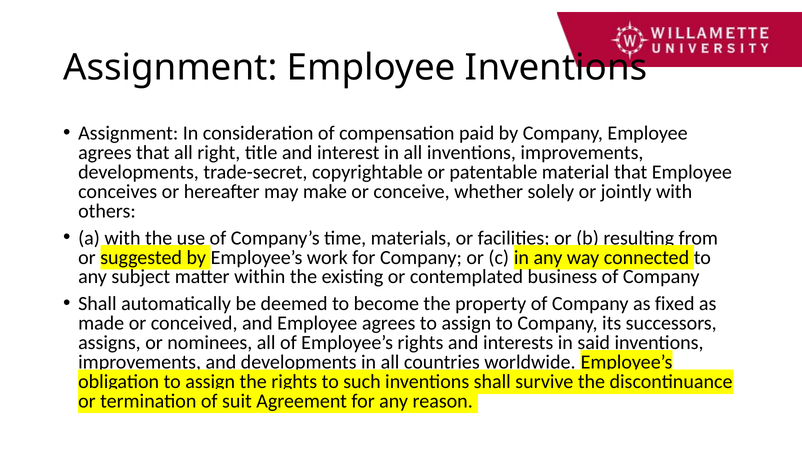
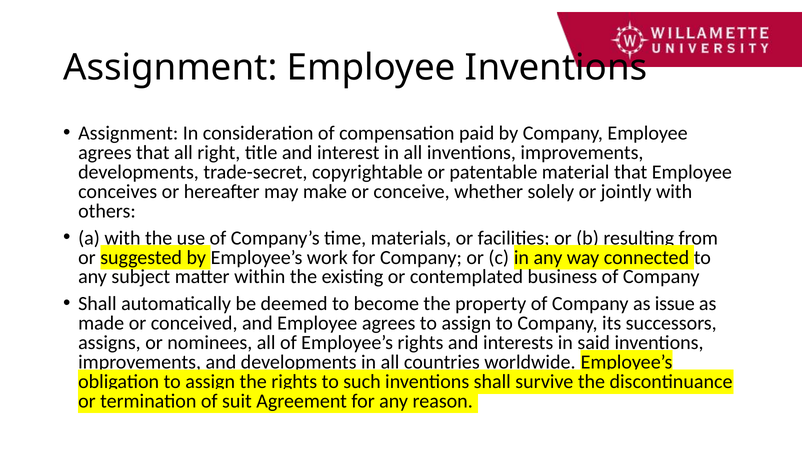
fixed: fixed -> issue
